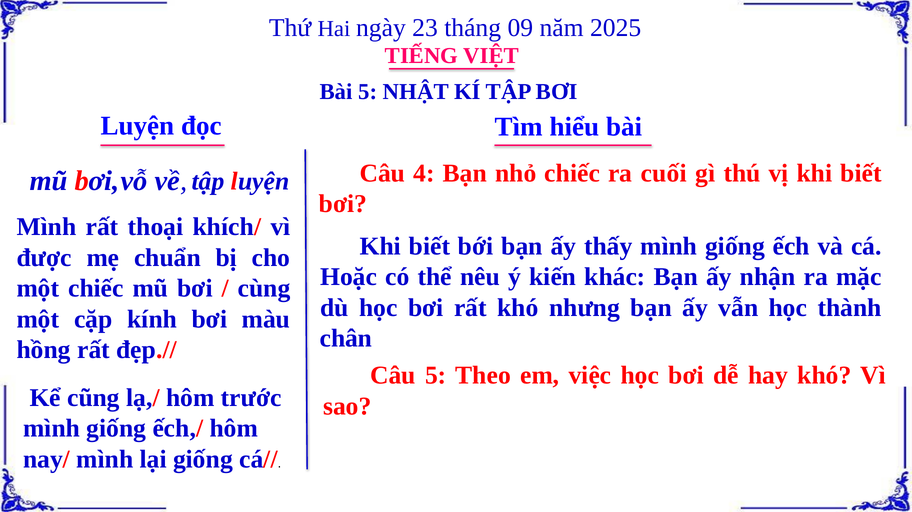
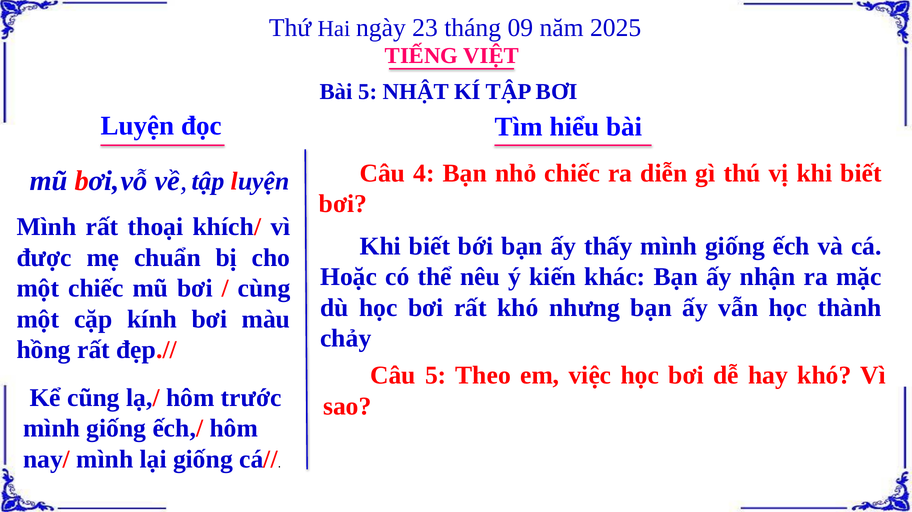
cuối: cuối -> diễn
chân: chân -> chảy
